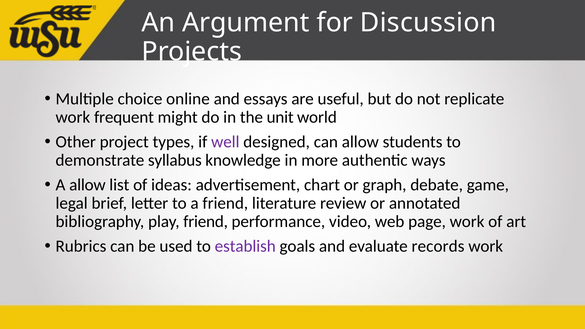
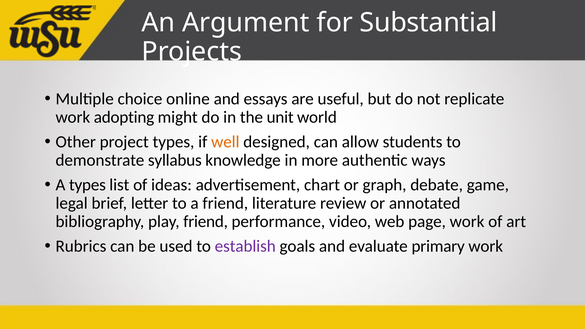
Discussion: Discussion -> Substantial
frequent: frequent -> adopting
well colour: purple -> orange
A allow: allow -> types
records: records -> primary
